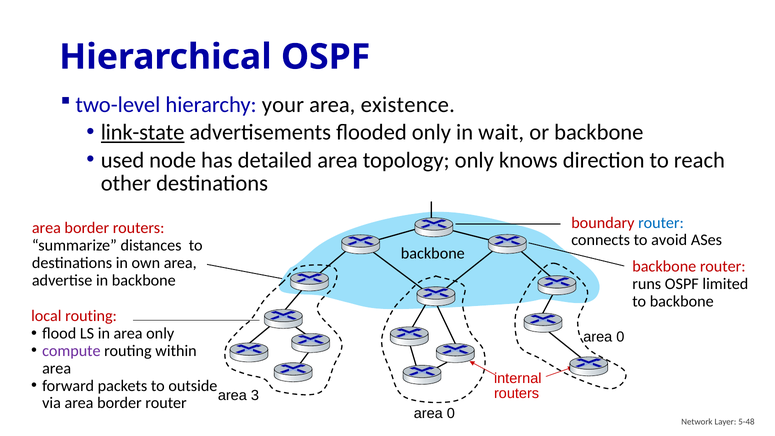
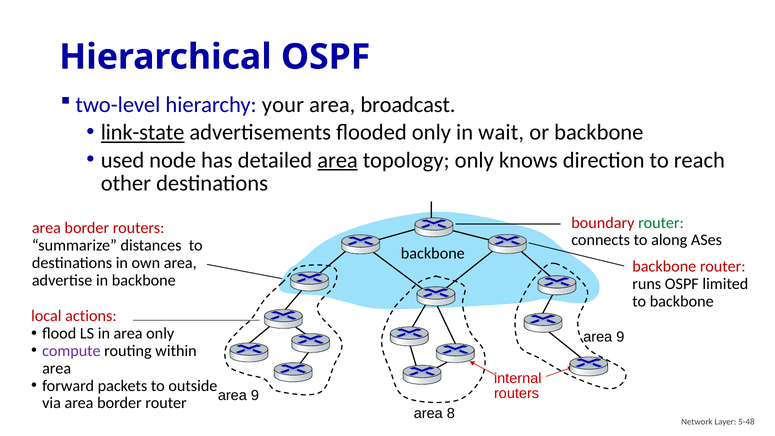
existence: existence -> broadcast
area at (338, 160) underline: none -> present
router at (661, 223) colour: blue -> green
avoid: avoid -> along
local routing: routing -> actions
0 at (620, 337): 0 -> 9
3 at (255, 396): 3 -> 9
0 at (451, 413): 0 -> 8
